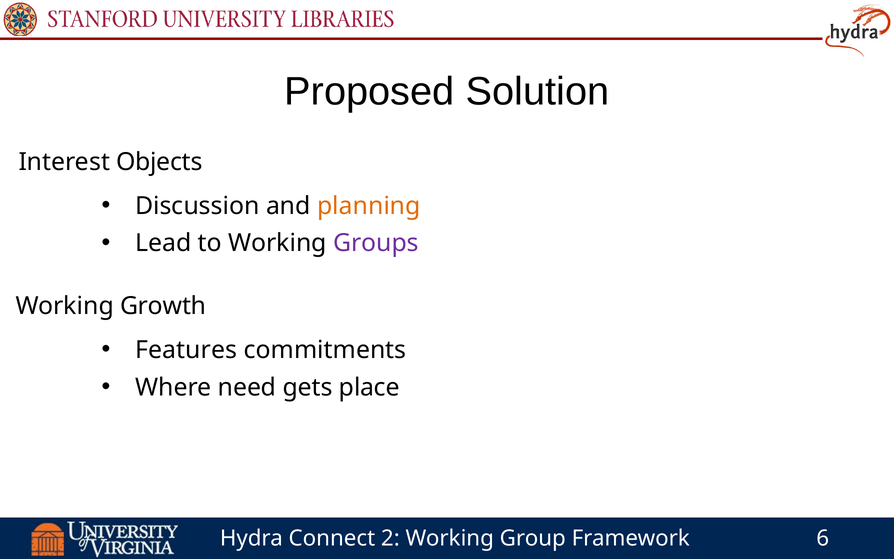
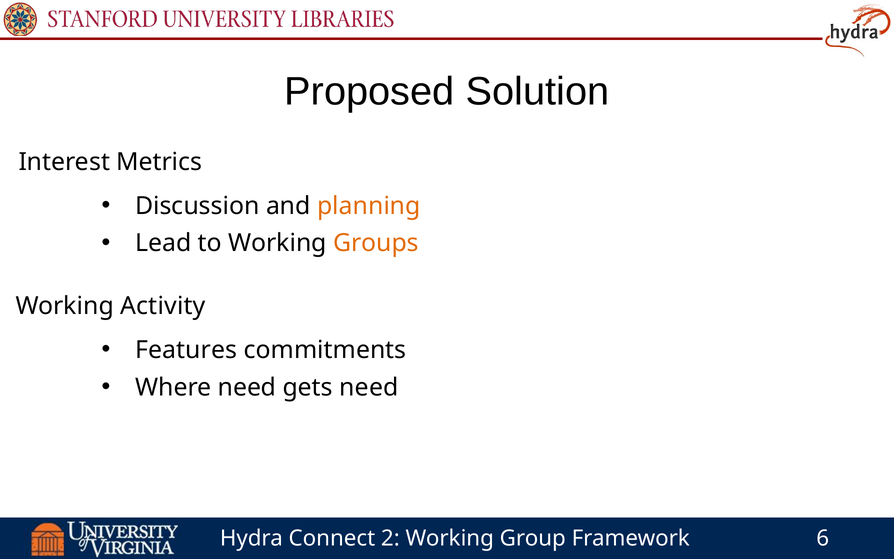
Objects: Objects -> Metrics
Groups colour: purple -> orange
Growth: Growth -> Activity
gets place: place -> need
